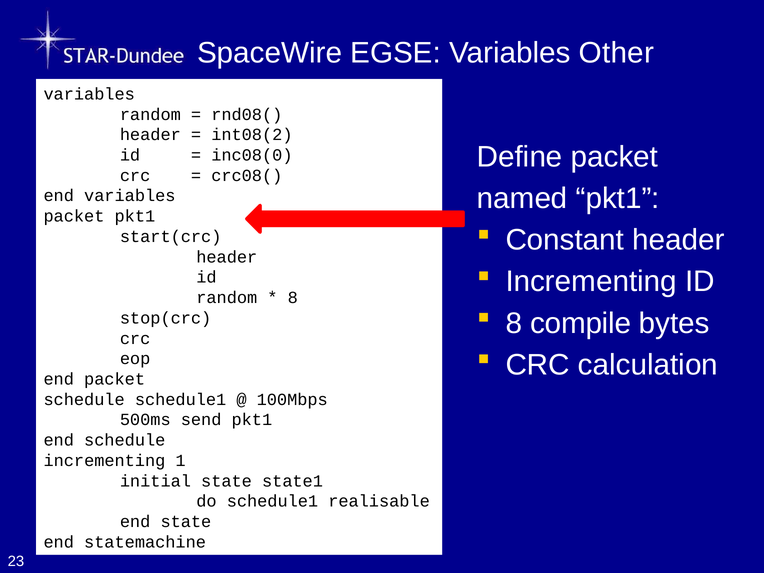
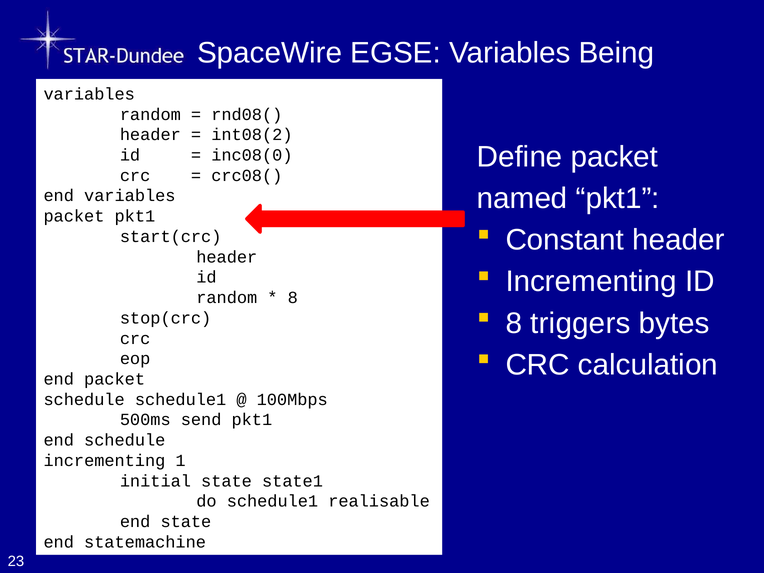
Other: Other -> Being
compile: compile -> triggers
